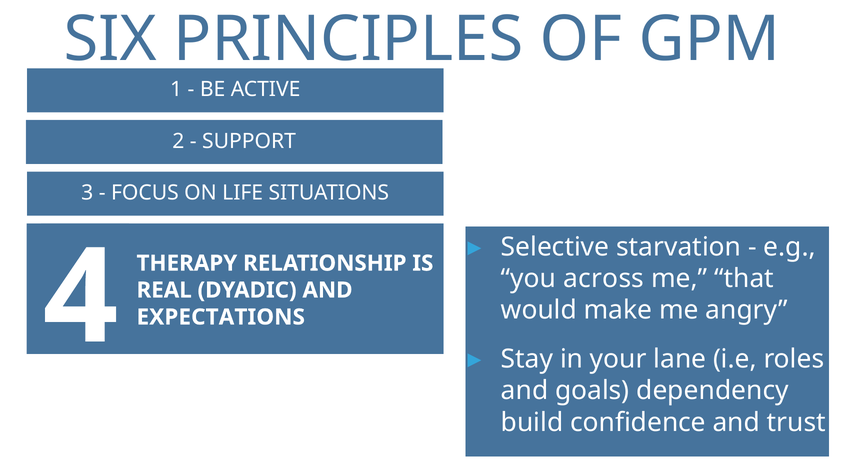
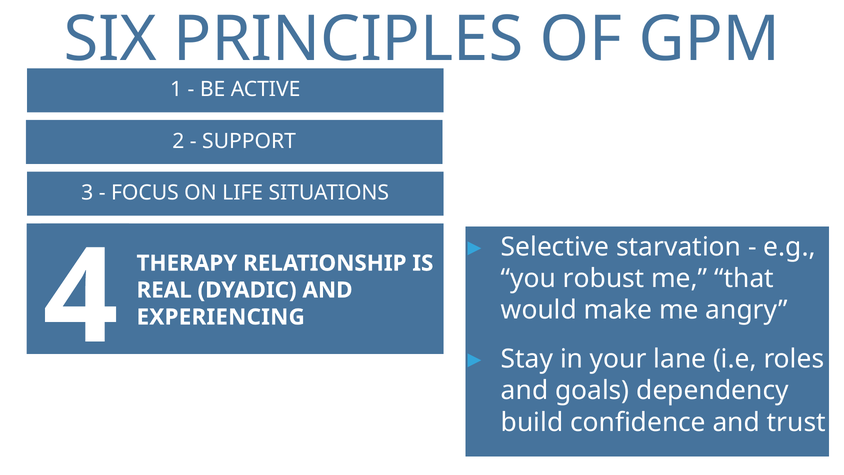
across: across -> robust
EXPECTATIONS: EXPECTATIONS -> EXPERIENCING
